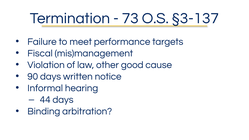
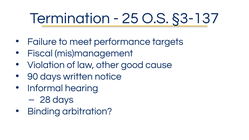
73: 73 -> 25
44: 44 -> 28
